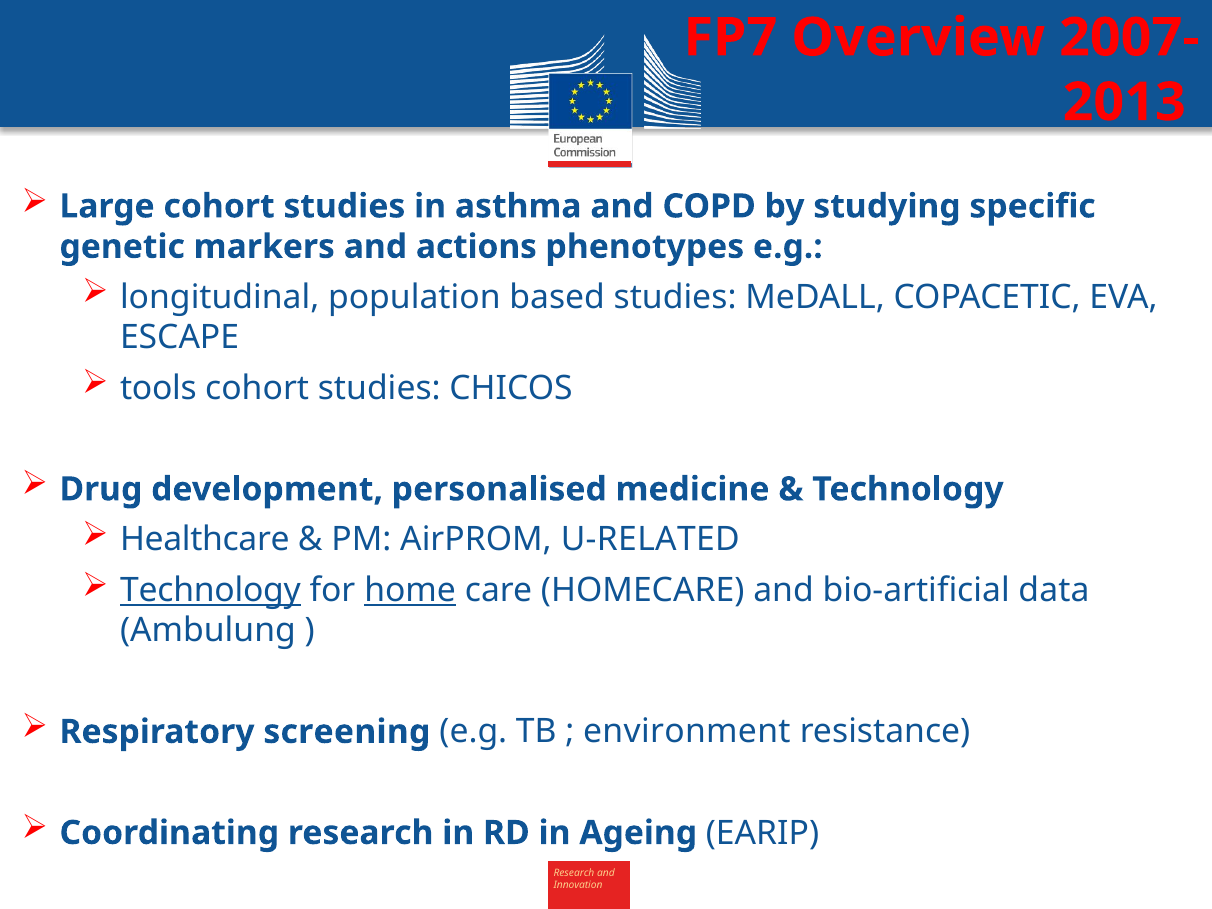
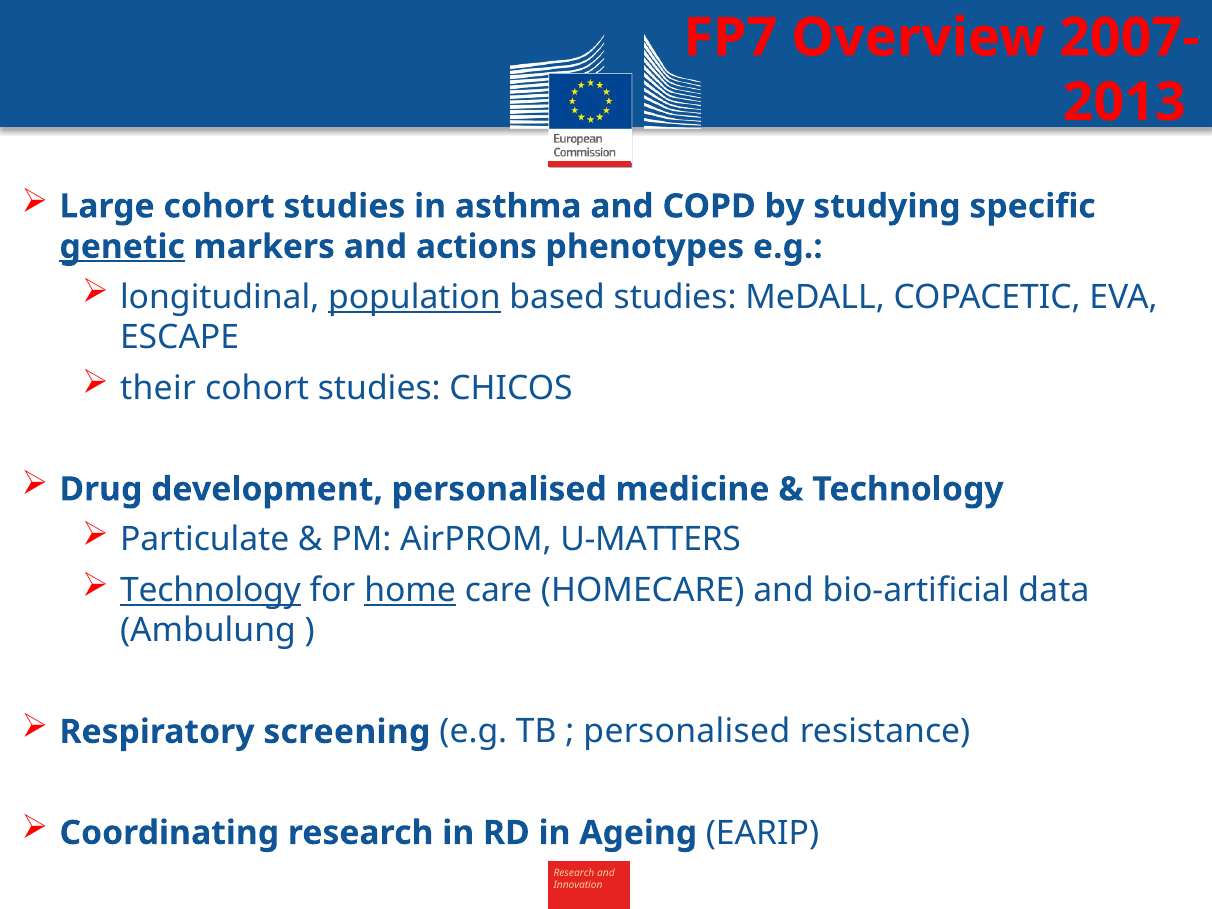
genetic underline: none -> present
population underline: none -> present
tools: tools -> their
Healthcare: Healthcare -> Particulate
U-RELATED: U-RELATED -> U-MATTERS
environment at (687, 732): environment -> personalised
